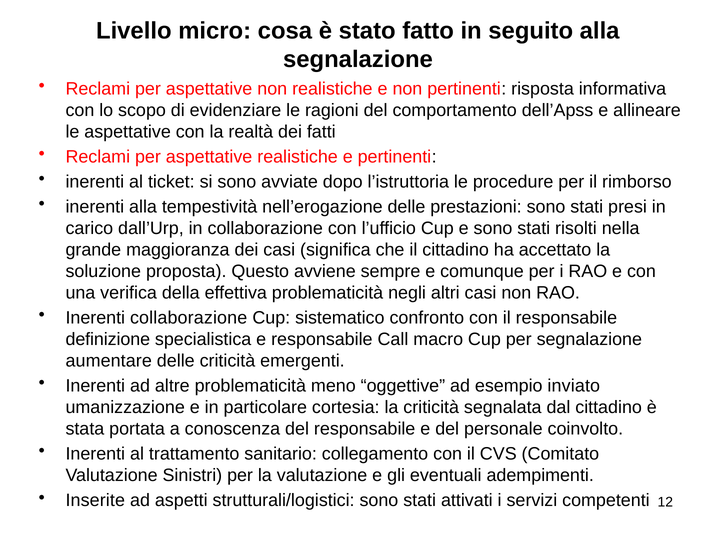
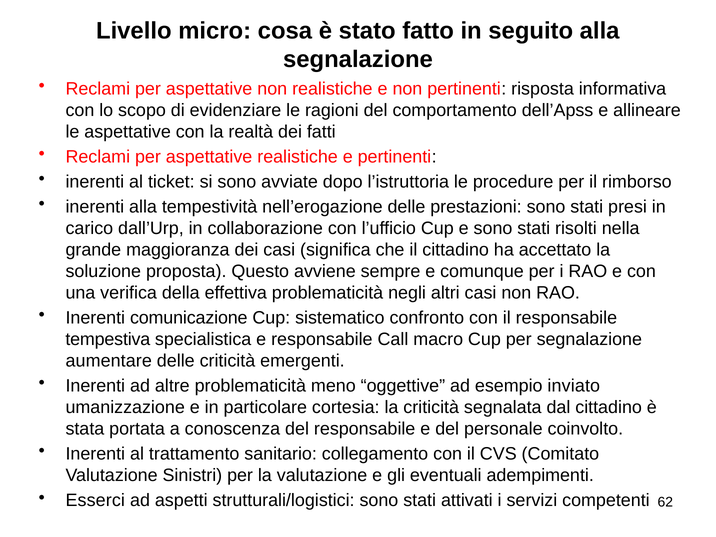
Inerenti collaborazione: collaborazione -> comunicazione
definizione: definizione -> tempestiva
Inserite: Inserite -> Esserci
12: 12 -> 62
